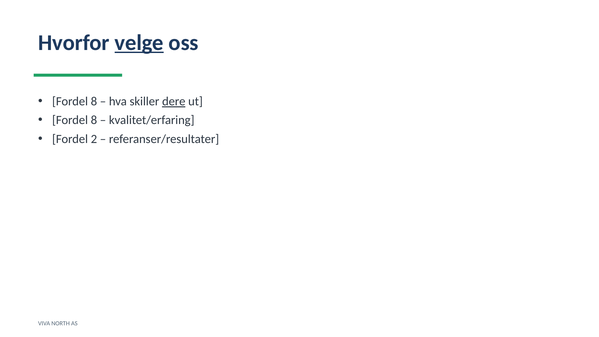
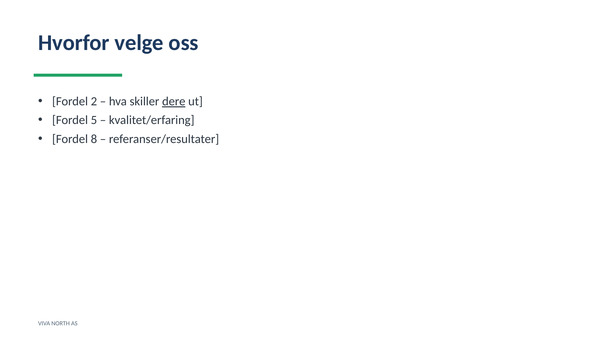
velge underline: present -> none
8 at (94, 101): 8 -> 2
8 at (94, 120): 8 -> 5
2: 2 -> 8
